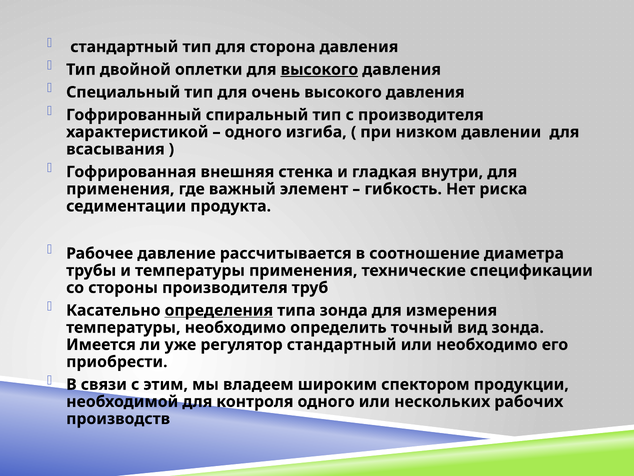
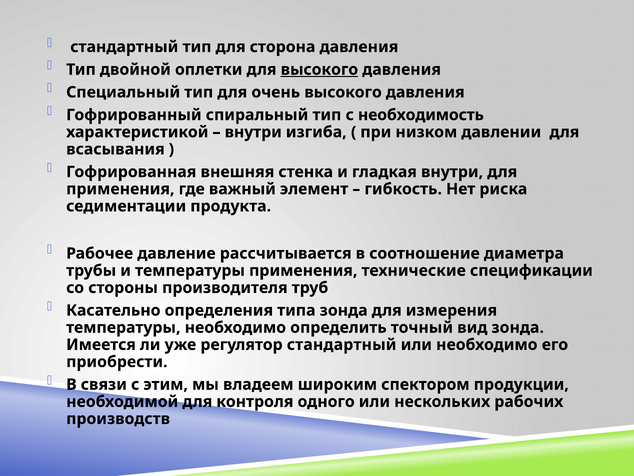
с производителя: производителя -> необходимость
одного at (253, 132): одного -> внутри
определения underline: present -> none
